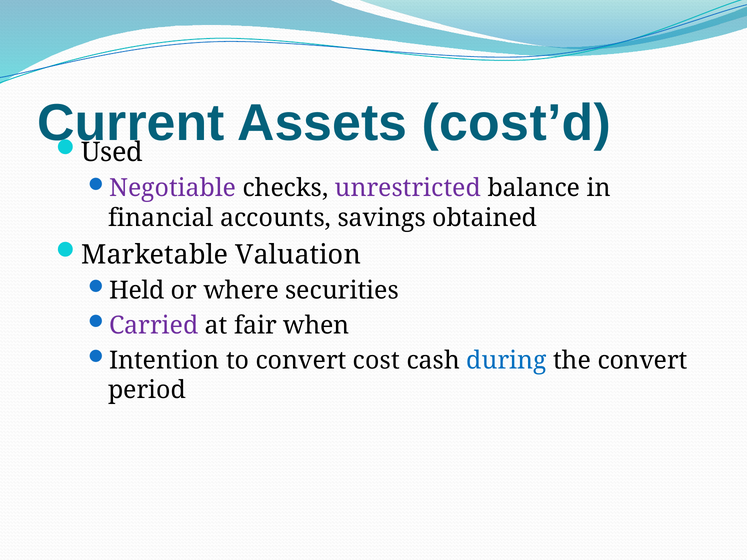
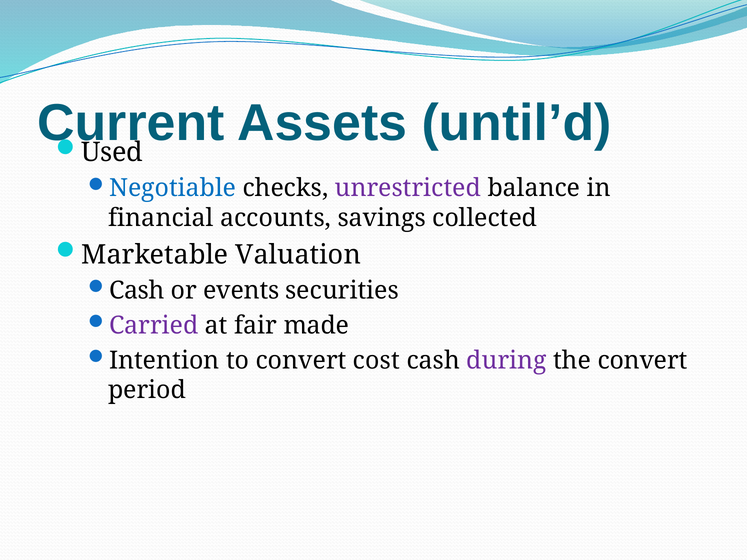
cost’d: cost’d -> until’d
Negotiable colour: purple -> blue
obtained: obtained -> collected
Held at (137, 291): Held -> Cash
where: where -> events
when: when -> made
during colour: blue -> purple
